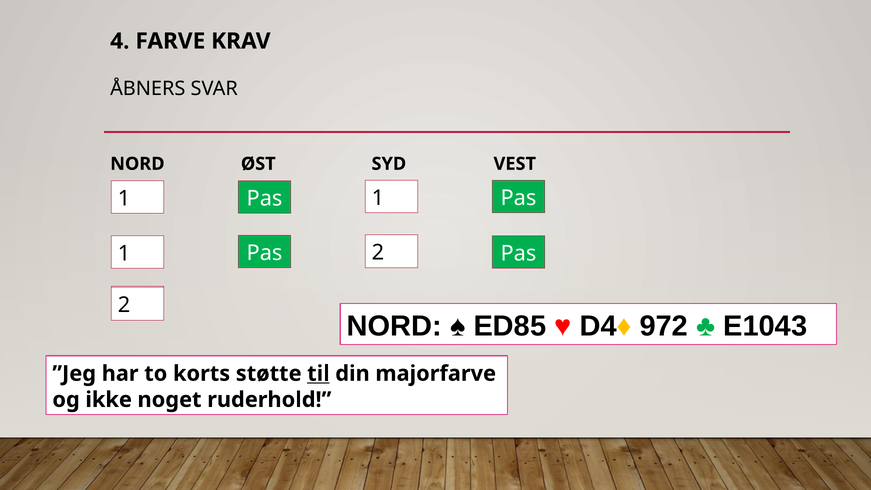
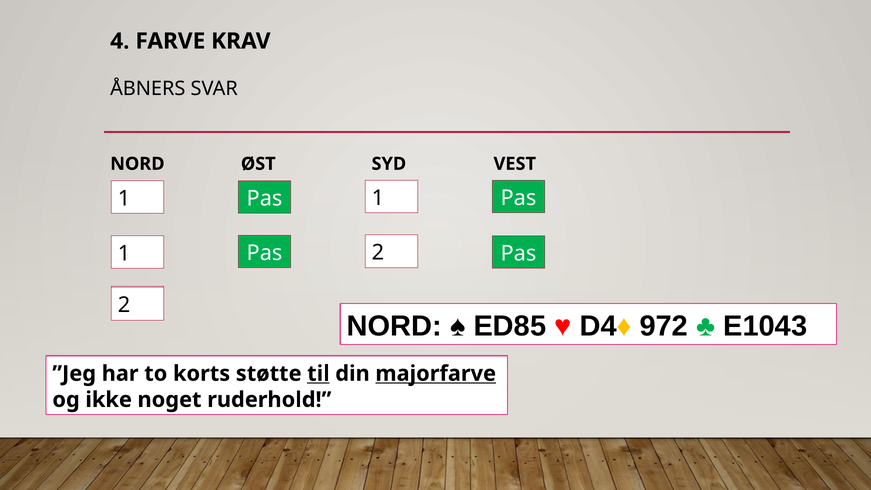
majorfarve underline: none -> present
